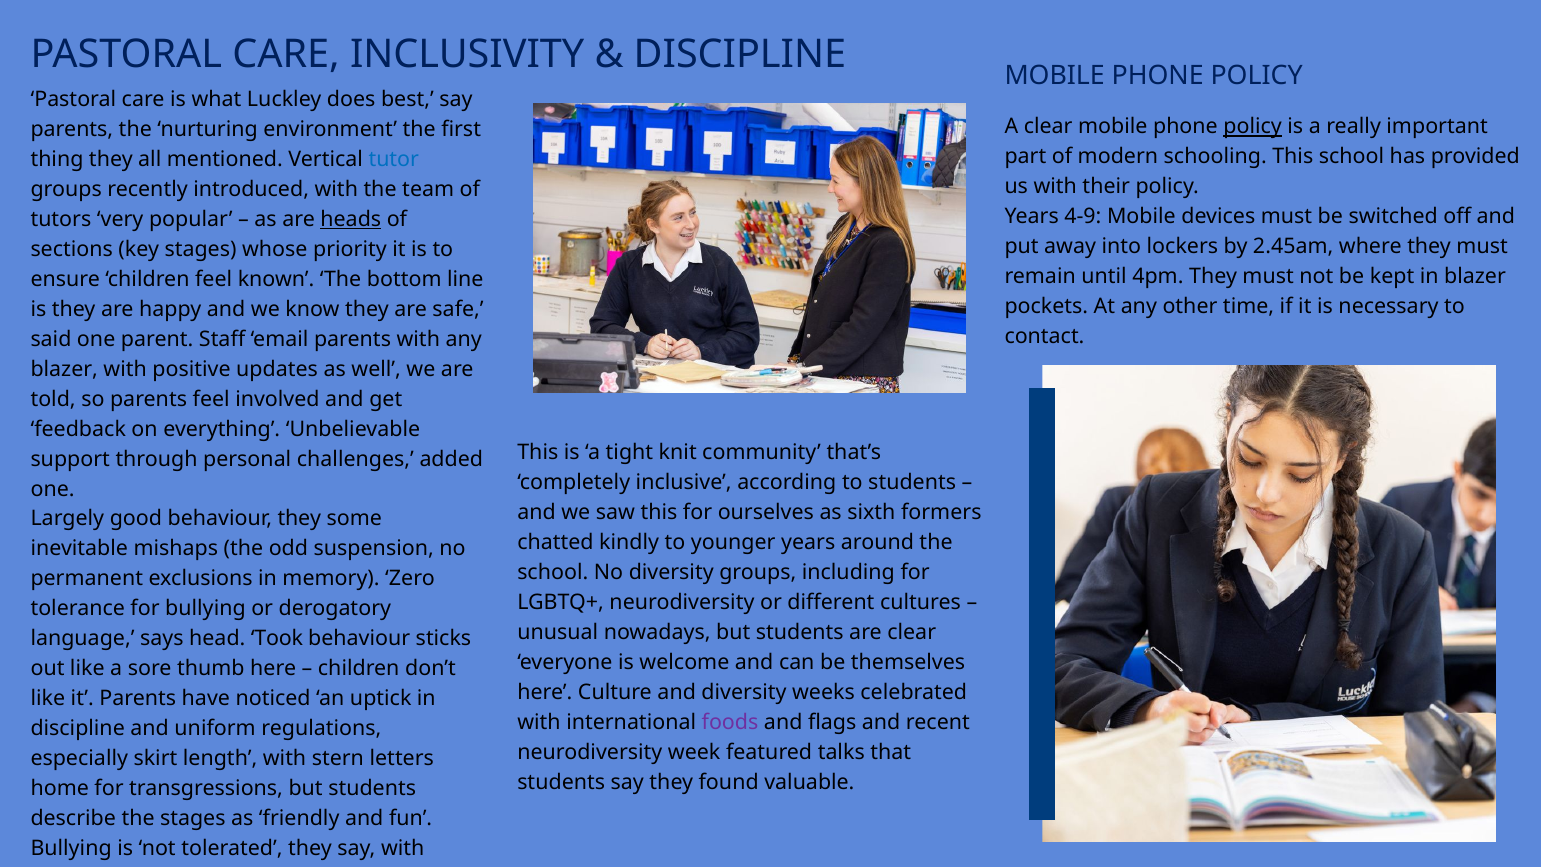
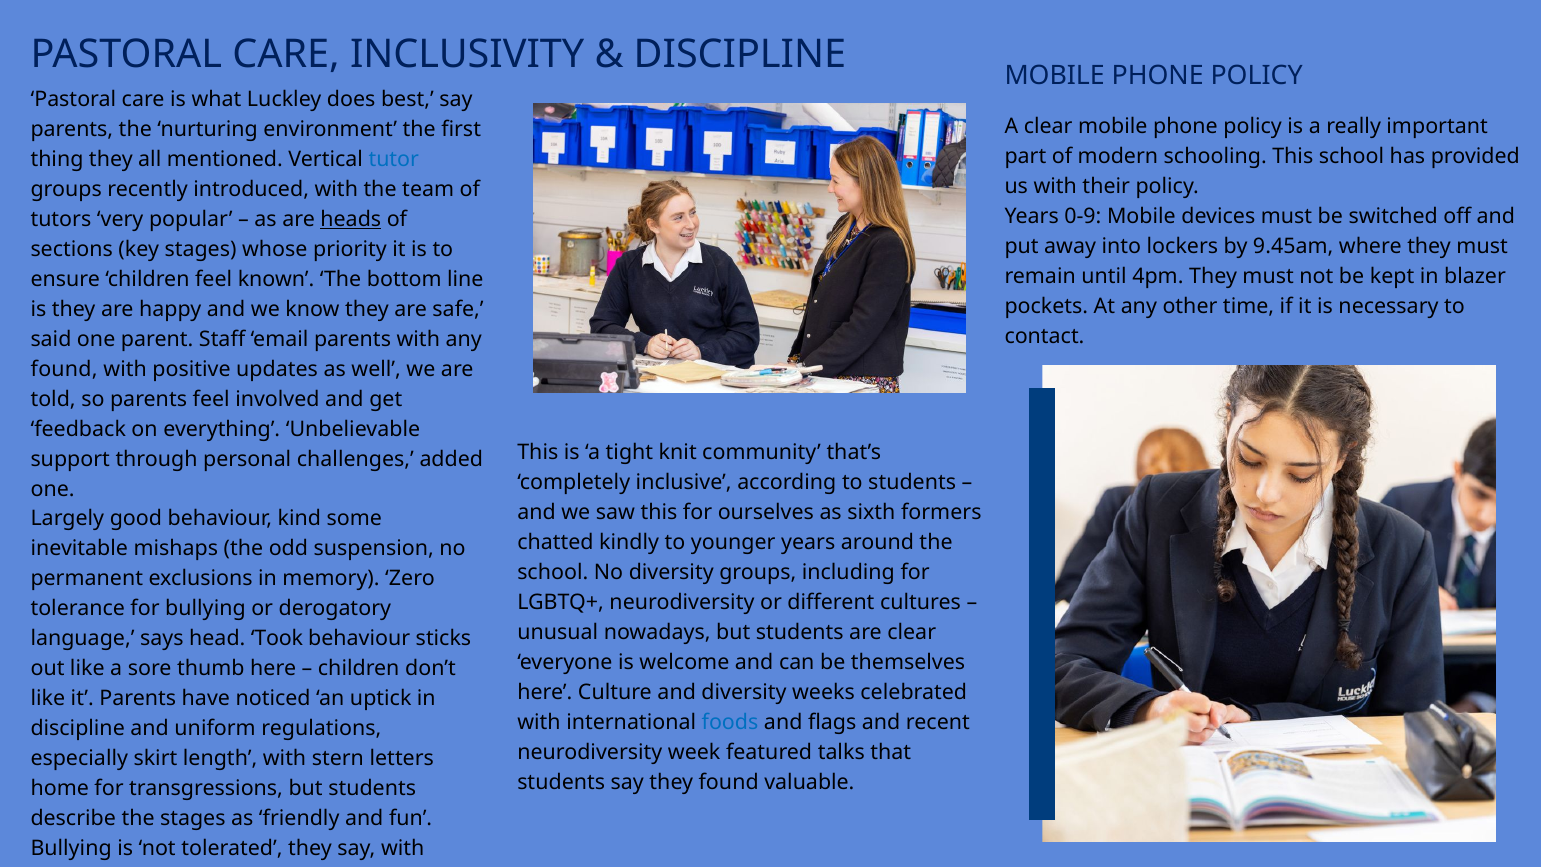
policy at (1253, 127) underline: present -> none
4-9: 4-9 -> 0-9
2.45am: 2.45am -> 9.45am
blazer at (64, 369): blazer -> found
behaviour they: they -> kind
foods colour: purple -> blue
